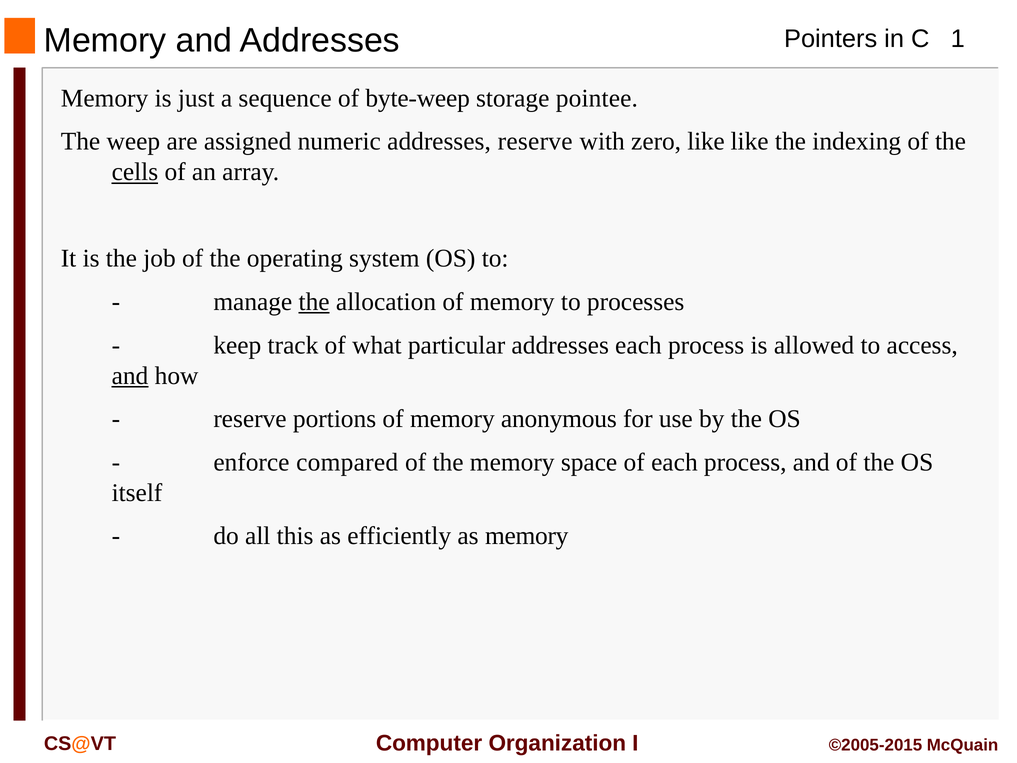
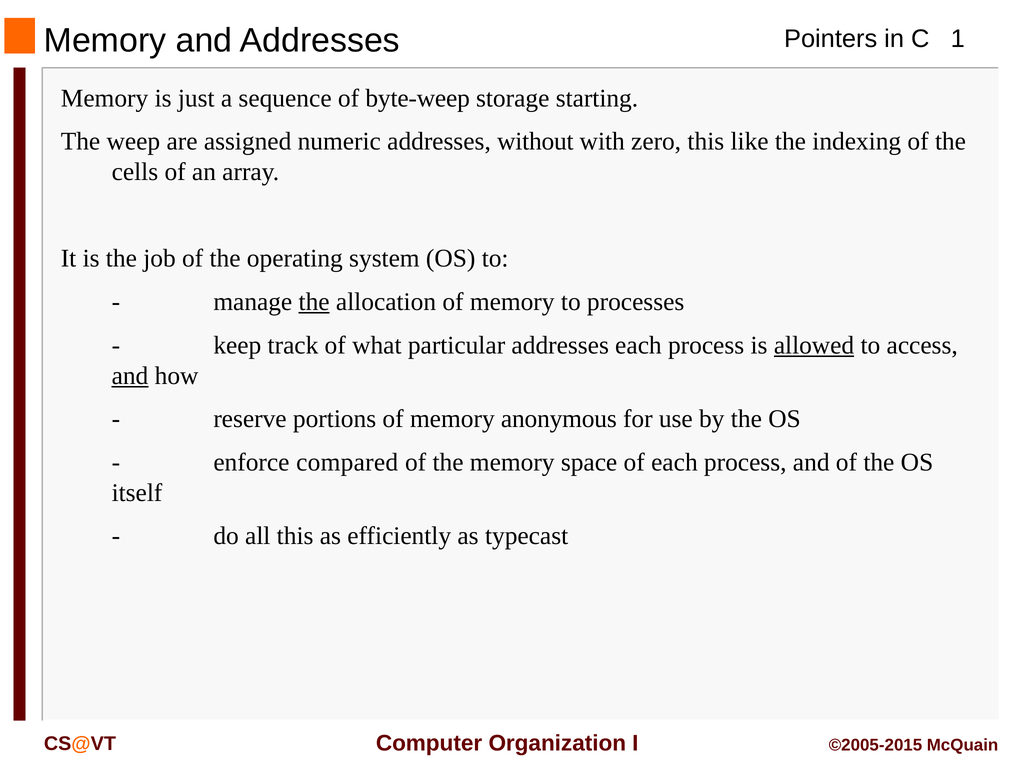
pointee: pointee -> starting
addresses reserve: reserve -> without
zero like: like -> this
cells underline: present -> none
allowed underline: none -> present
as memory: memory -> typecast
